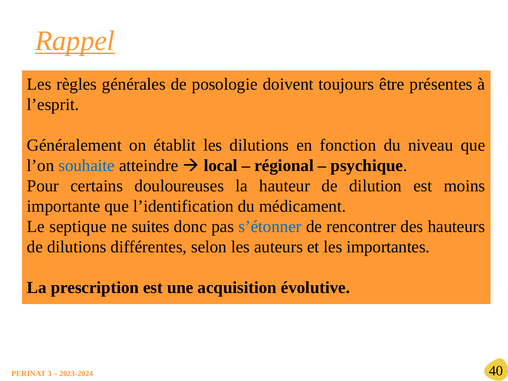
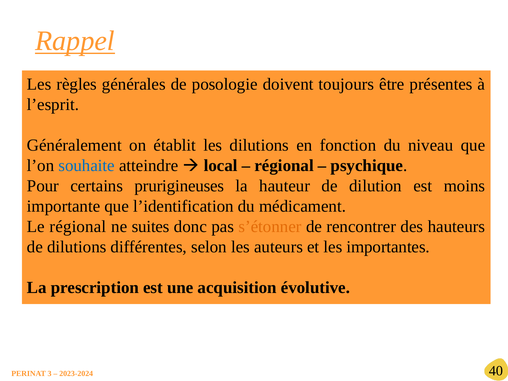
douloureuses: douloureuses -> prurigineuses
Le septique: septique -> régional
s’étonner colour: blue -> orange
